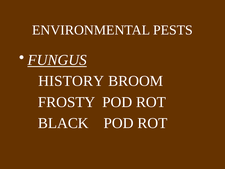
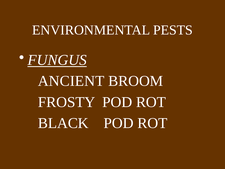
HISTORY: HISTORY -> ANCIENT
